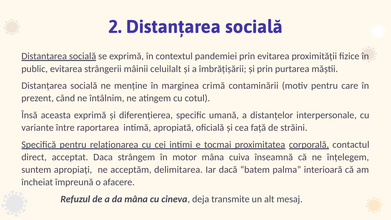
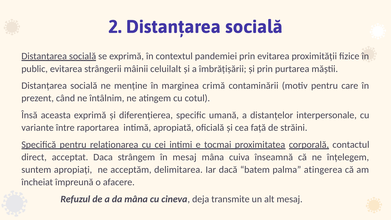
în motor: motor -> mesaj
interioară: interioară -> atingerea
